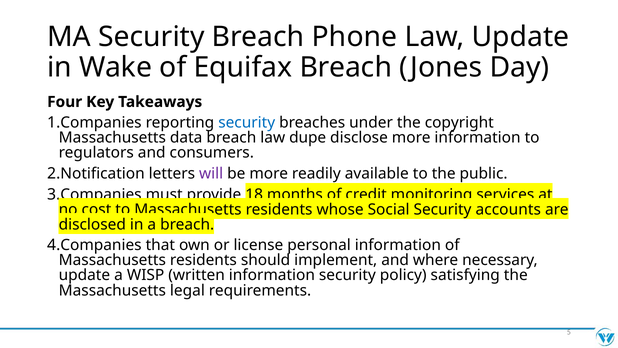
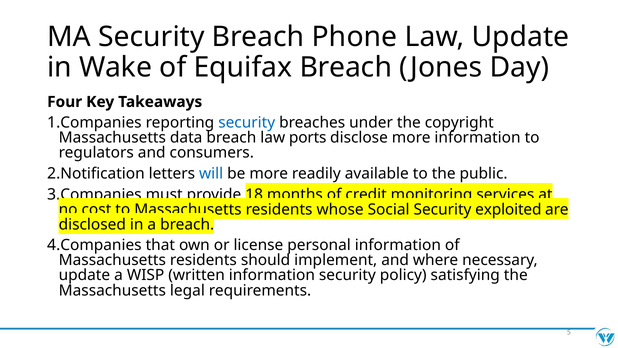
dupe: dupe -> ports
will colour: purple -> blue
accounts: accounts -> exploited
